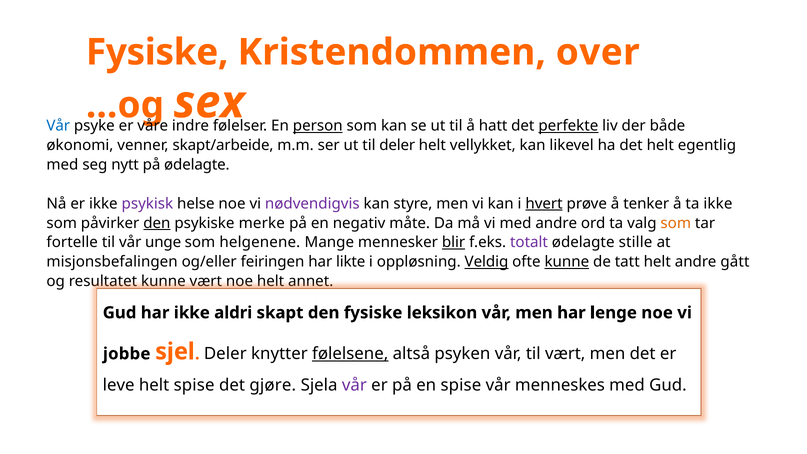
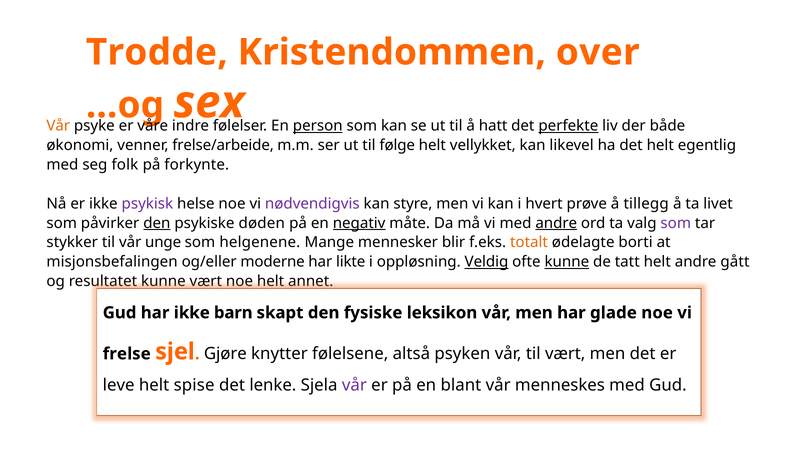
Fysiske at (157, 52): Fysiske -> Trodde
Vår at (58, 126) colour: blue -> orange
skapt/arbeide: skapt/arbeide -> frelse/arbeide
til deler: deler -> følge
nytt: nytt -> folk
på ødelagte: ødelagte -> forkynte
hvert underline: present -> none
tenker: tenker -> tillegg
ta ikke: ikke -> livet
merke: merke -> døden
negativ underline: none -> present
andre at (556, 223) underline: none -> present
som at (676, 223) colour: orange -> purple
fortelle: fortelle -> stykker
blir underline: present -> none
totalt colour: purple -> orange
stille: stille -> borti
feiringen: feiringen -> moderne
aldri: aldri -> barn
lenge: lenge -> glade
jobbe: jobbe -> frelse
Deler at (225, 354): Deler -> Gjøre
følelsene underline: present -> none
gjøre: gjøre -> lenke
en spise: spise -> blant
